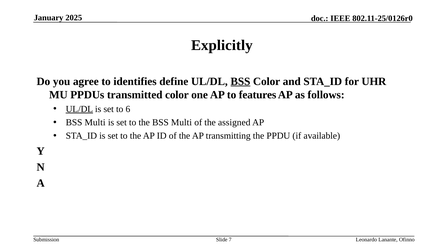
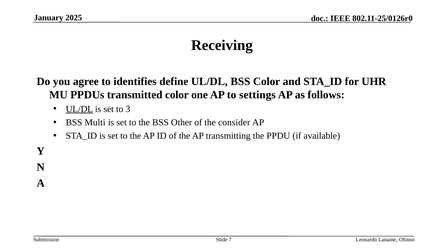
Explicitly: Explicitly -> Receiving
BSS at (240, 81) underline: present -> none
features: features -> settings
6: 6 -> 3
the BSS Multi: Multi -> Other
assigned: assigned -> consider
